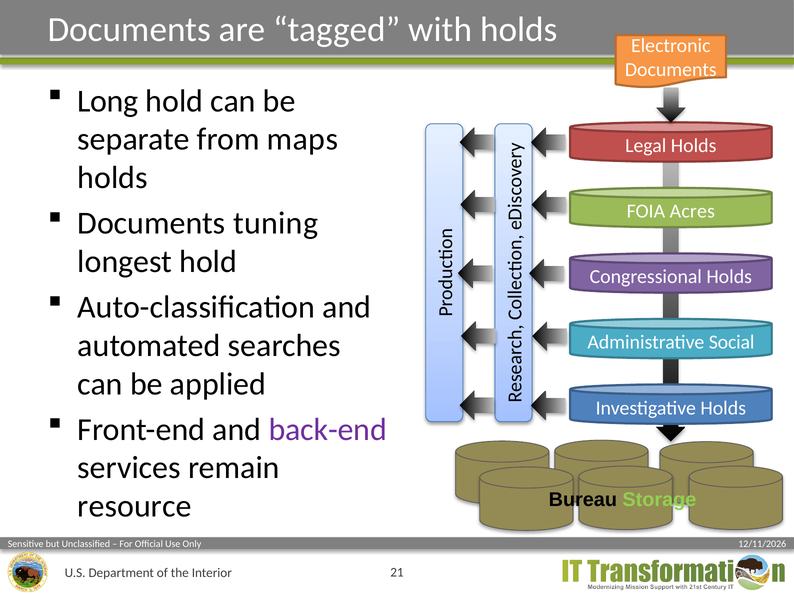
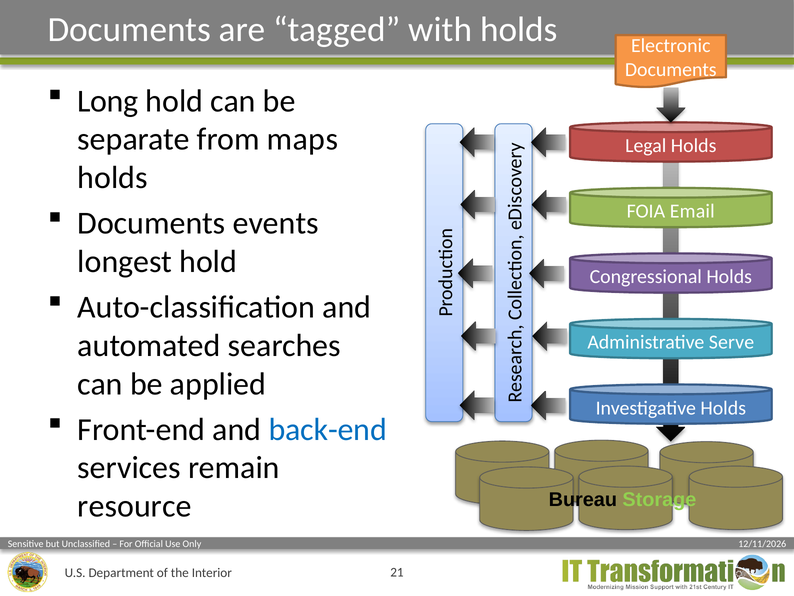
Acres: Acres -> Email
tuning: tuning -> events
Social: Social -> Serve
back-end colour: purple -> blue
